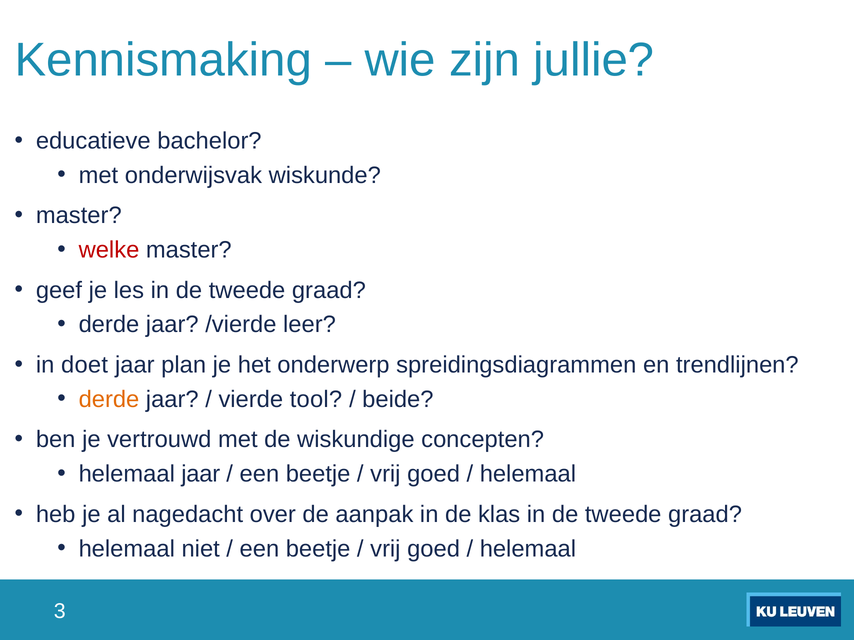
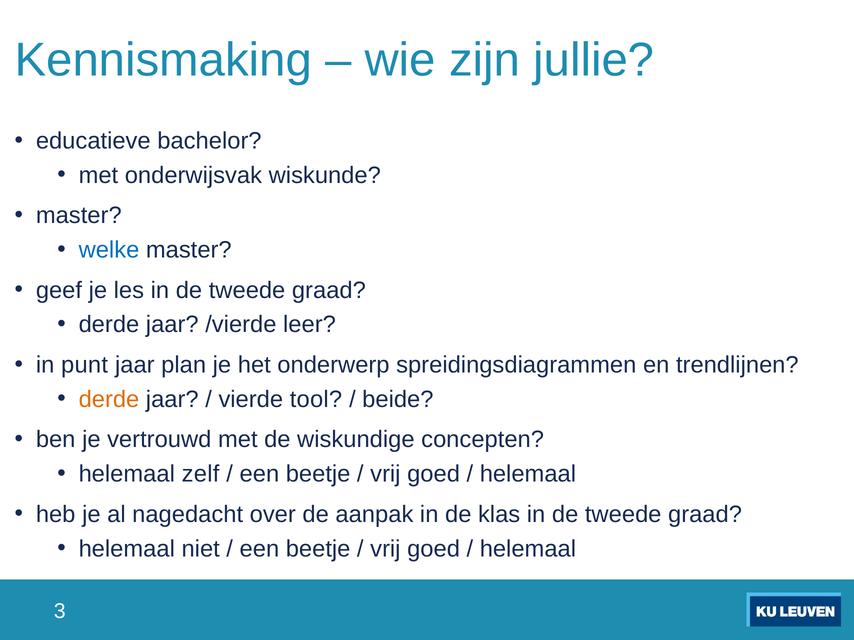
welke colour: red -> blue
doet: doet -> punt
helemaal jaar: jaar -> zelf
